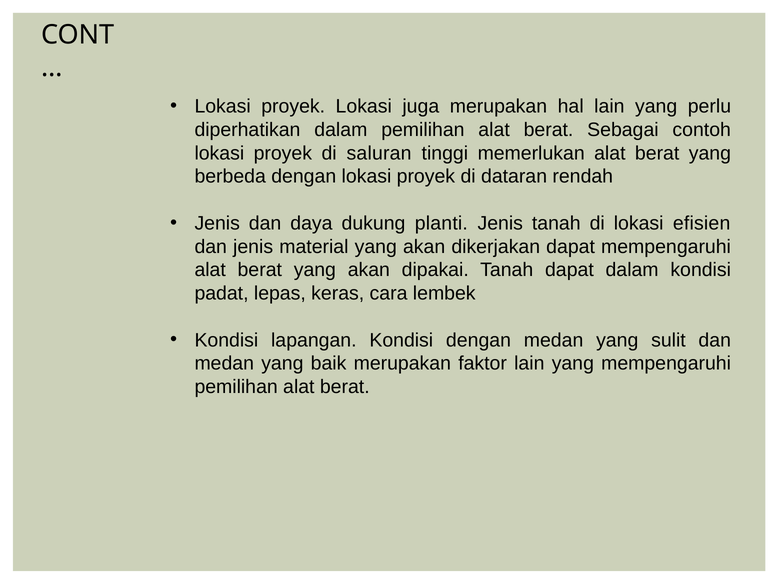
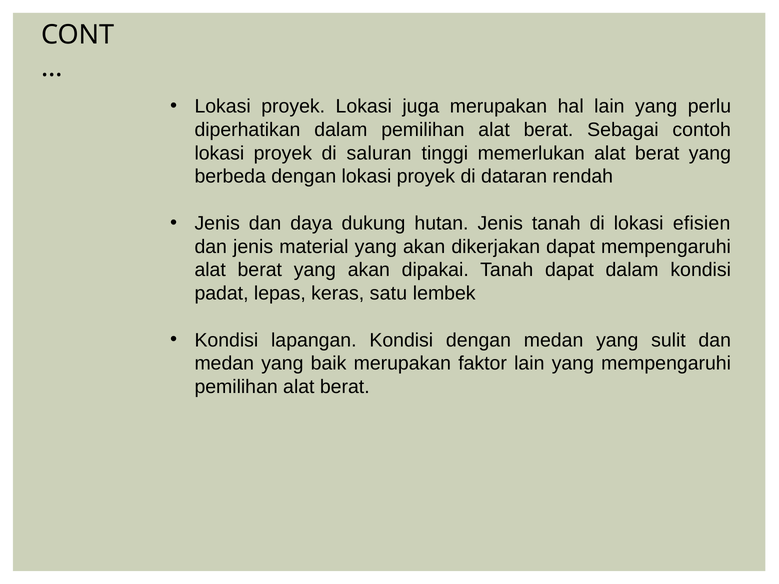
planti: planti -> hutan
cara: cara -> satu
